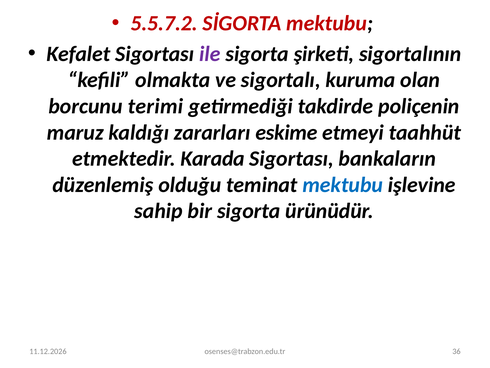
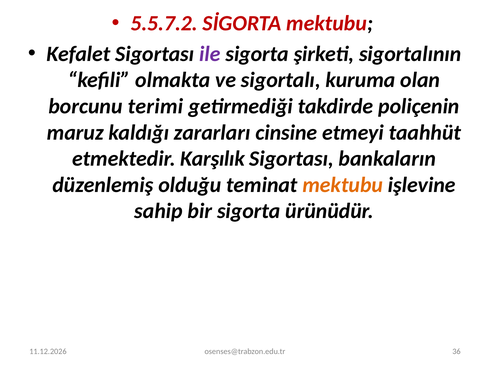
eskime: eskime -> cinsine
Karada: Karada -> Karşılık
mektubu at (343, 185) colour: blue -> orange
